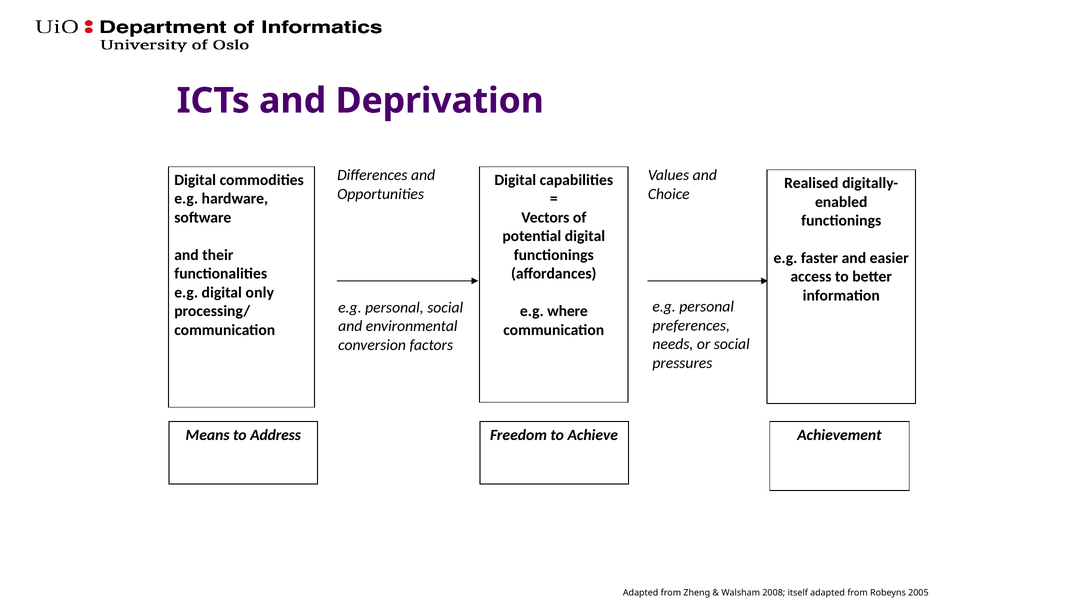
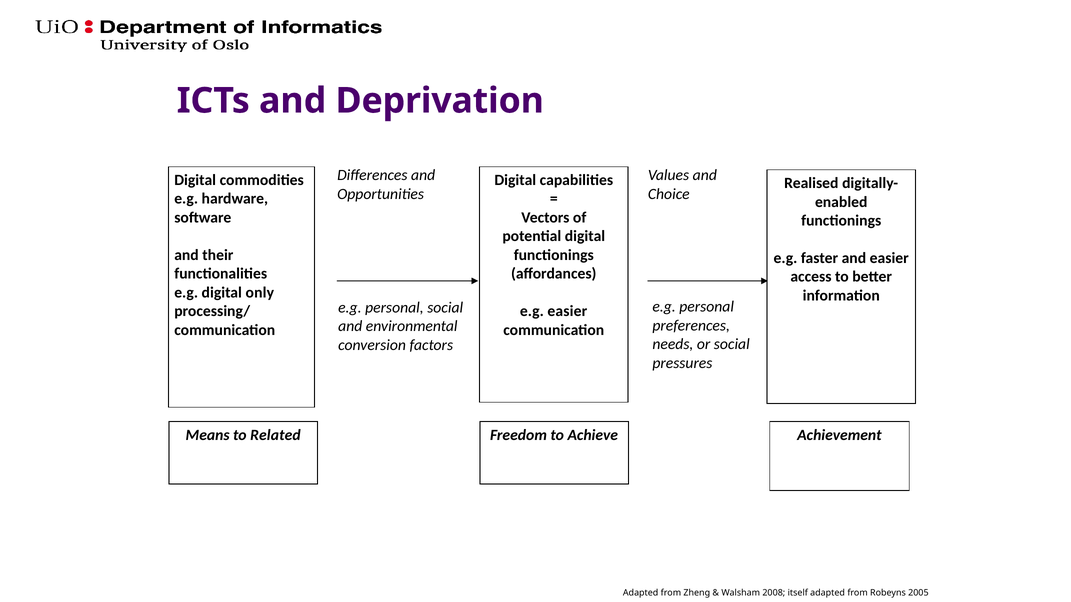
e.g where: where -> easier
Address: Address -> Related
